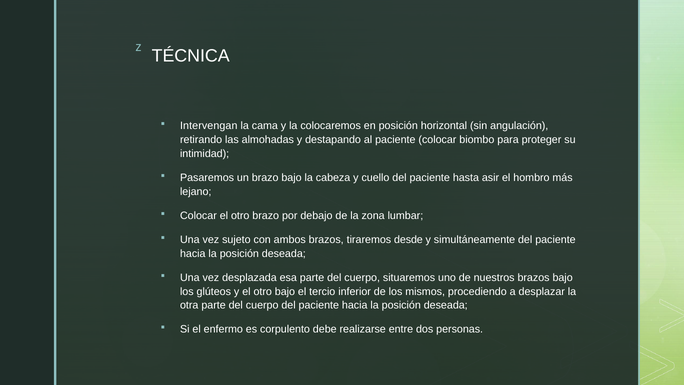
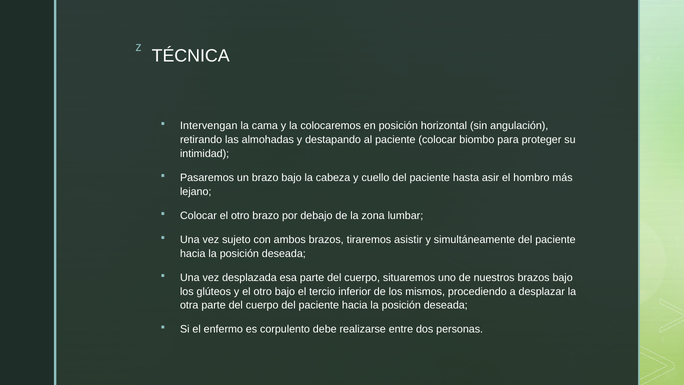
desde: desde -> asistir
